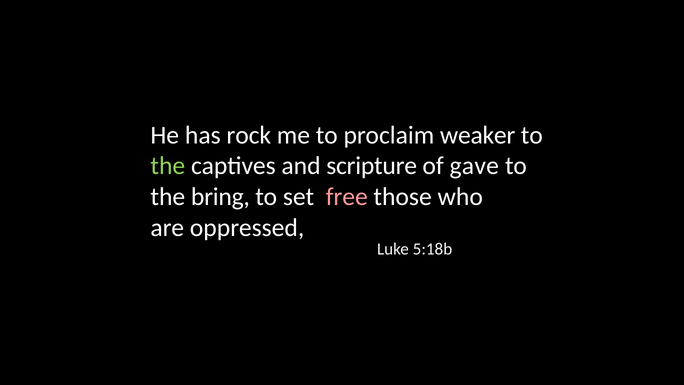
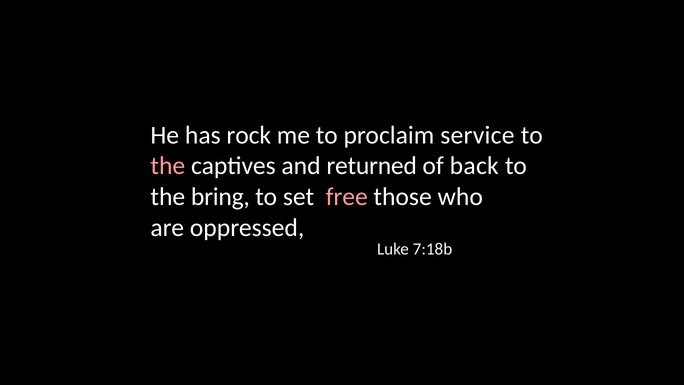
weaker: weaker -> service
the at (168, 166) colour: light green -> pink
scripture: scripture -> returned
gave: gave -> back
5:18b: 5:18b -> 7:18b
